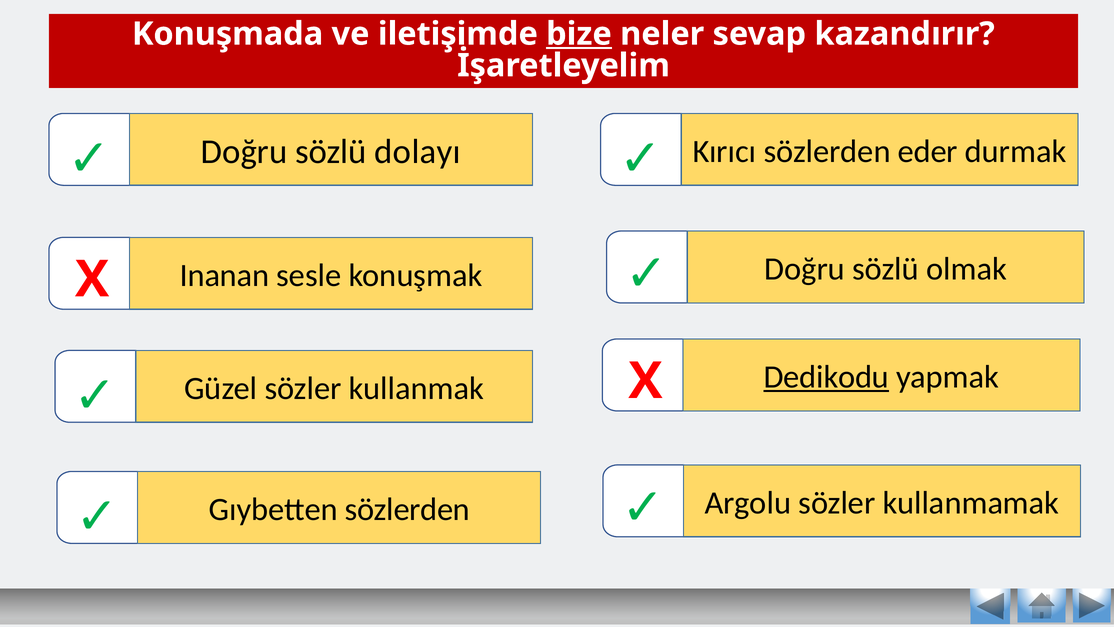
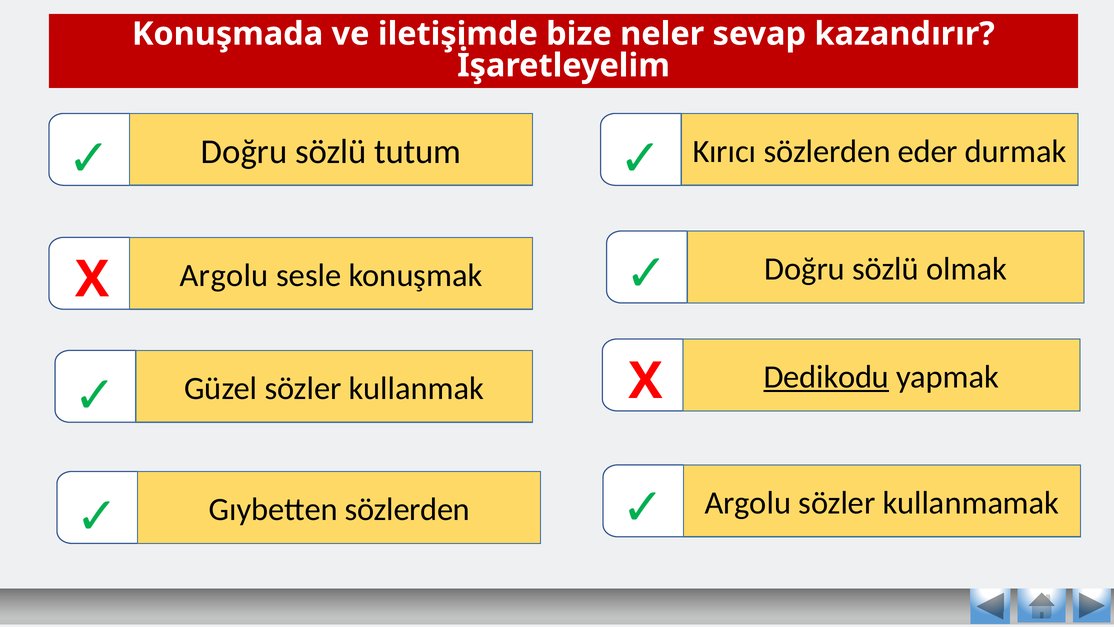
bize underline: present -> none
dolayı: dolayı -> tutum
Inanan at (224, 275): Inanan -> Argolu
